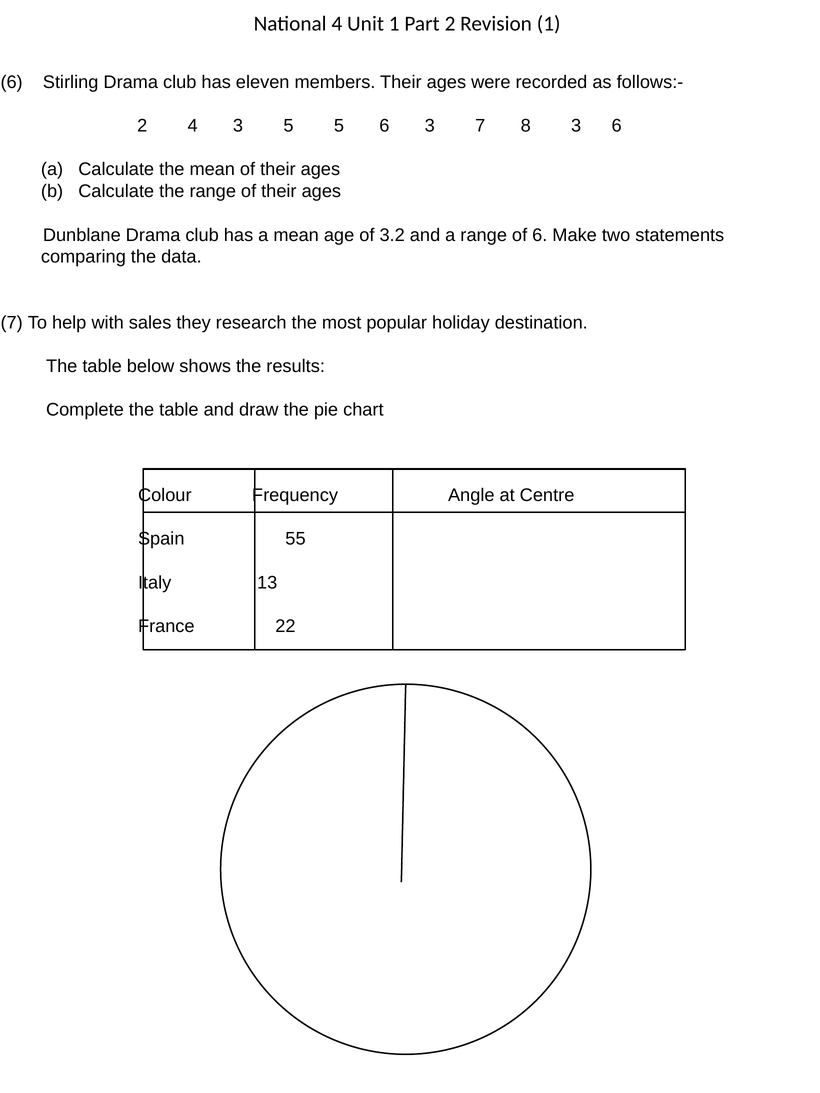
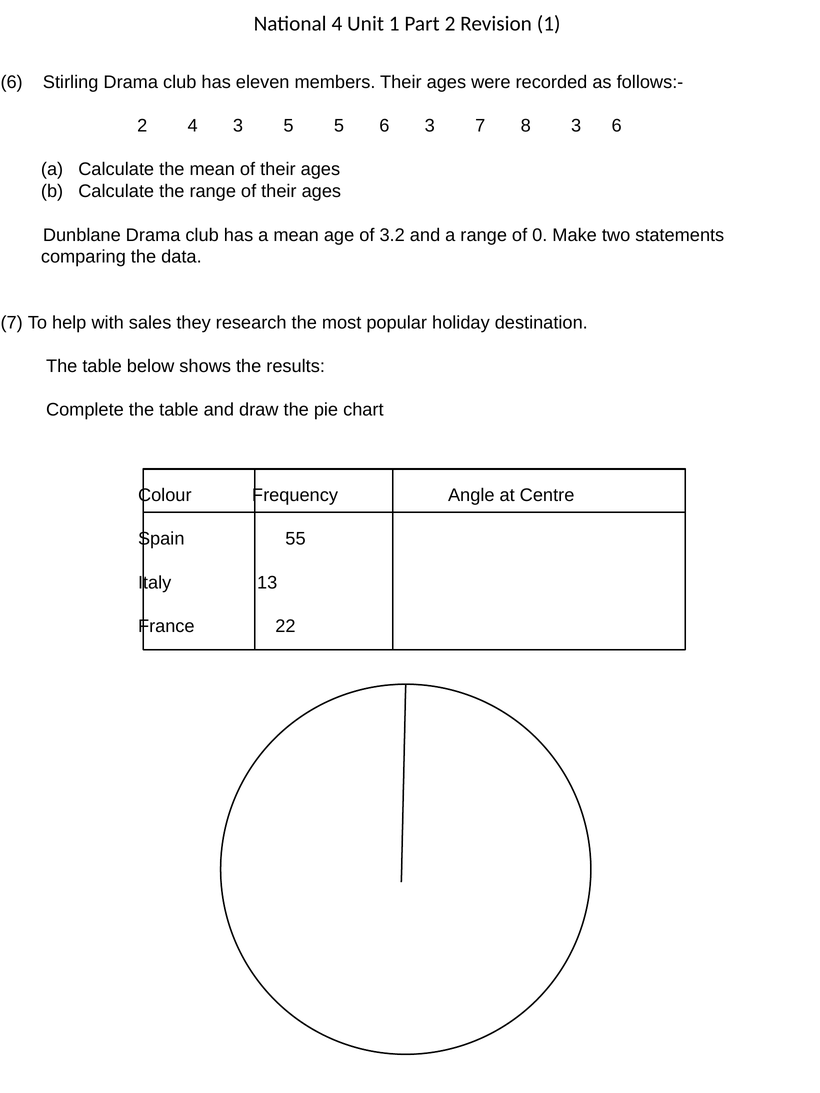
of 6: 6 -> 0
